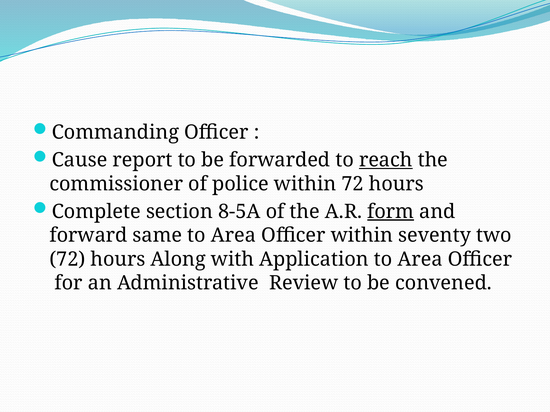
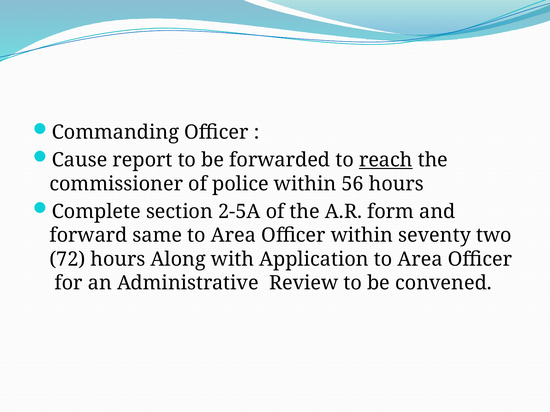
within 72: 72 -> 56
8-5A: 8-5A -> 2-5A
form underline: present -> none
